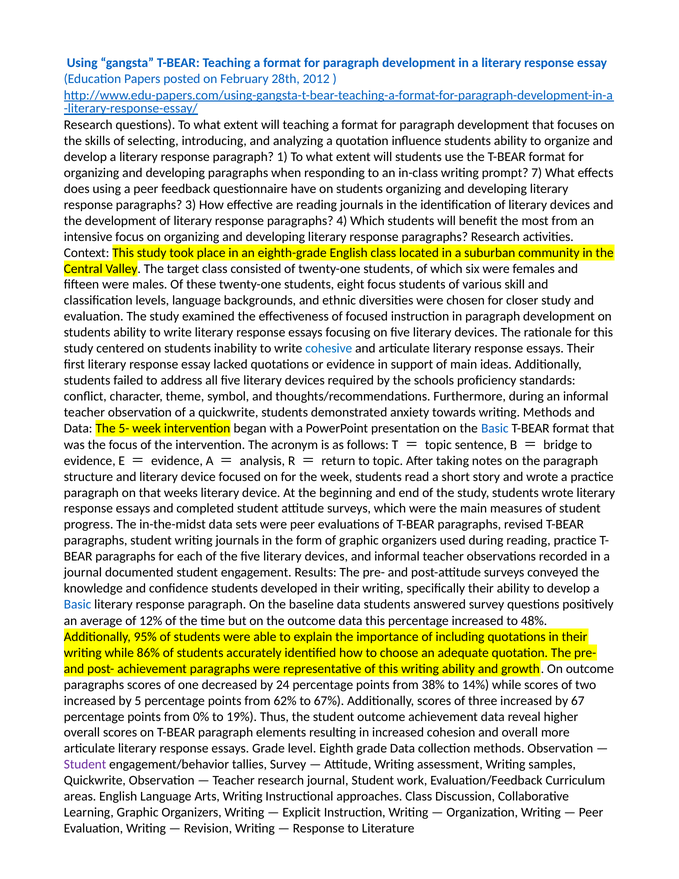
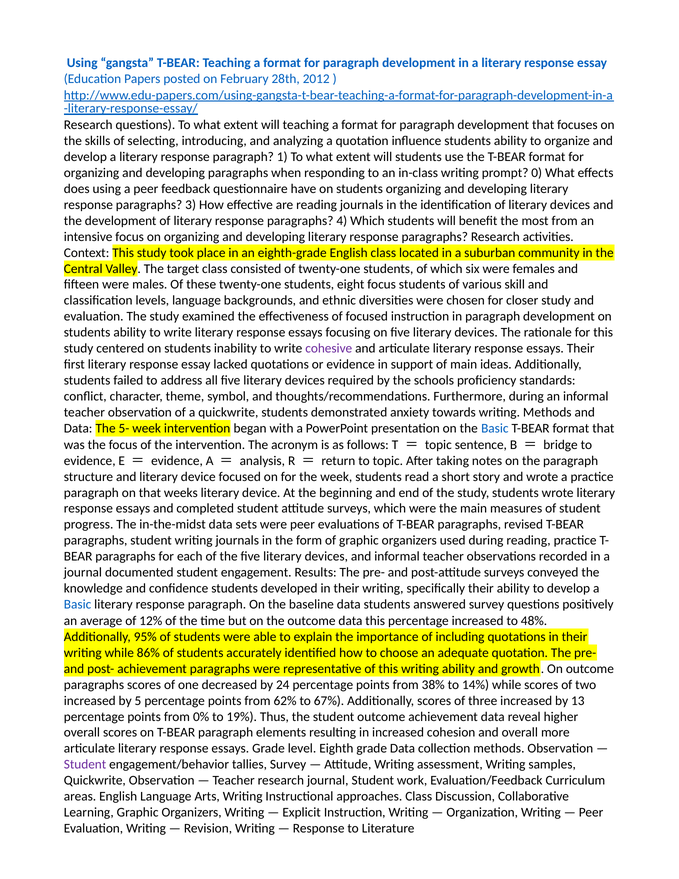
7: 7 -> 0
cohesive colour: blue -> purple
67: 67 -> 13
